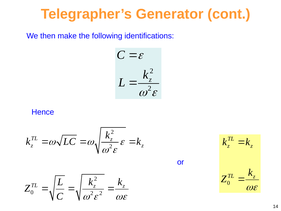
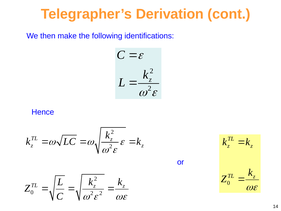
Generator: Generator -> Derivation
